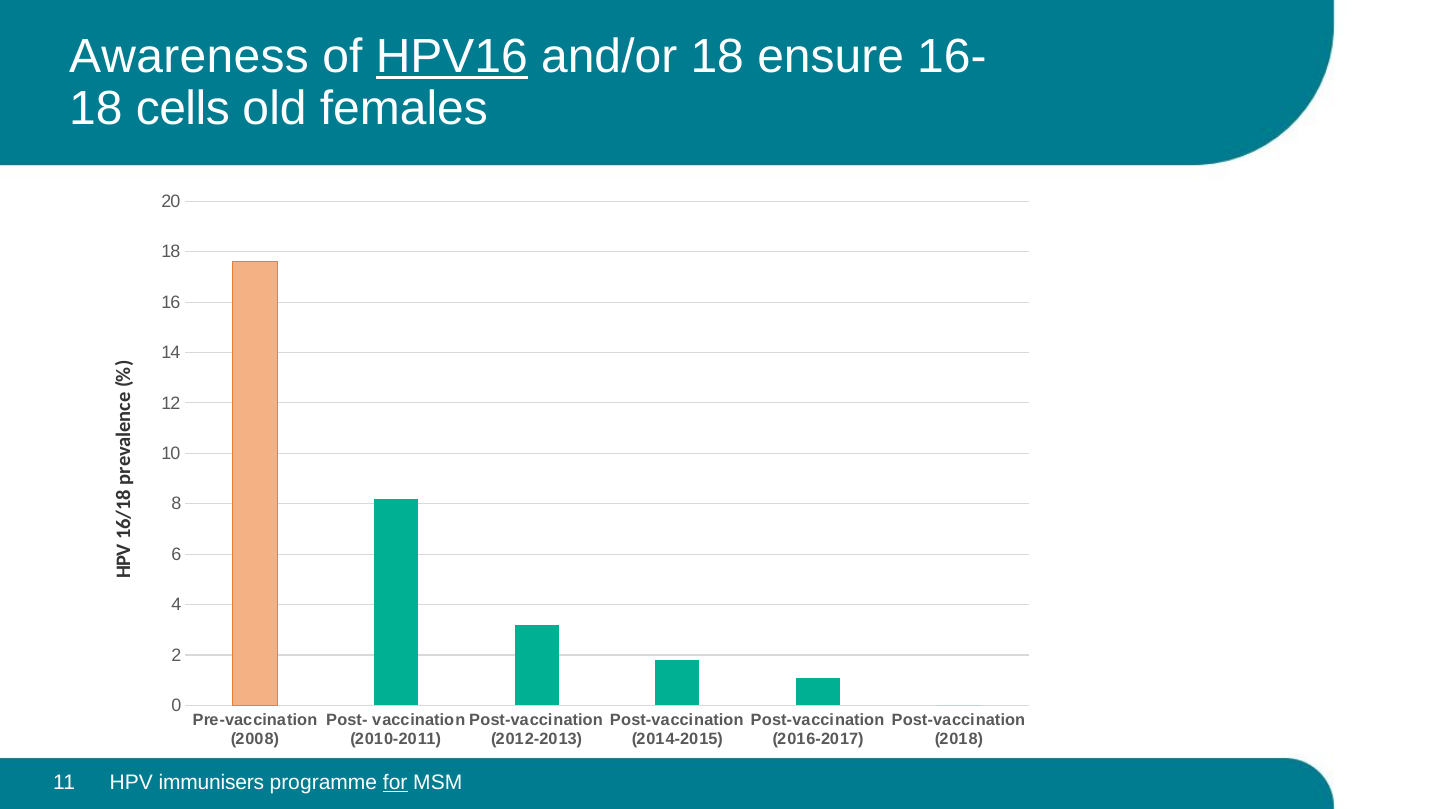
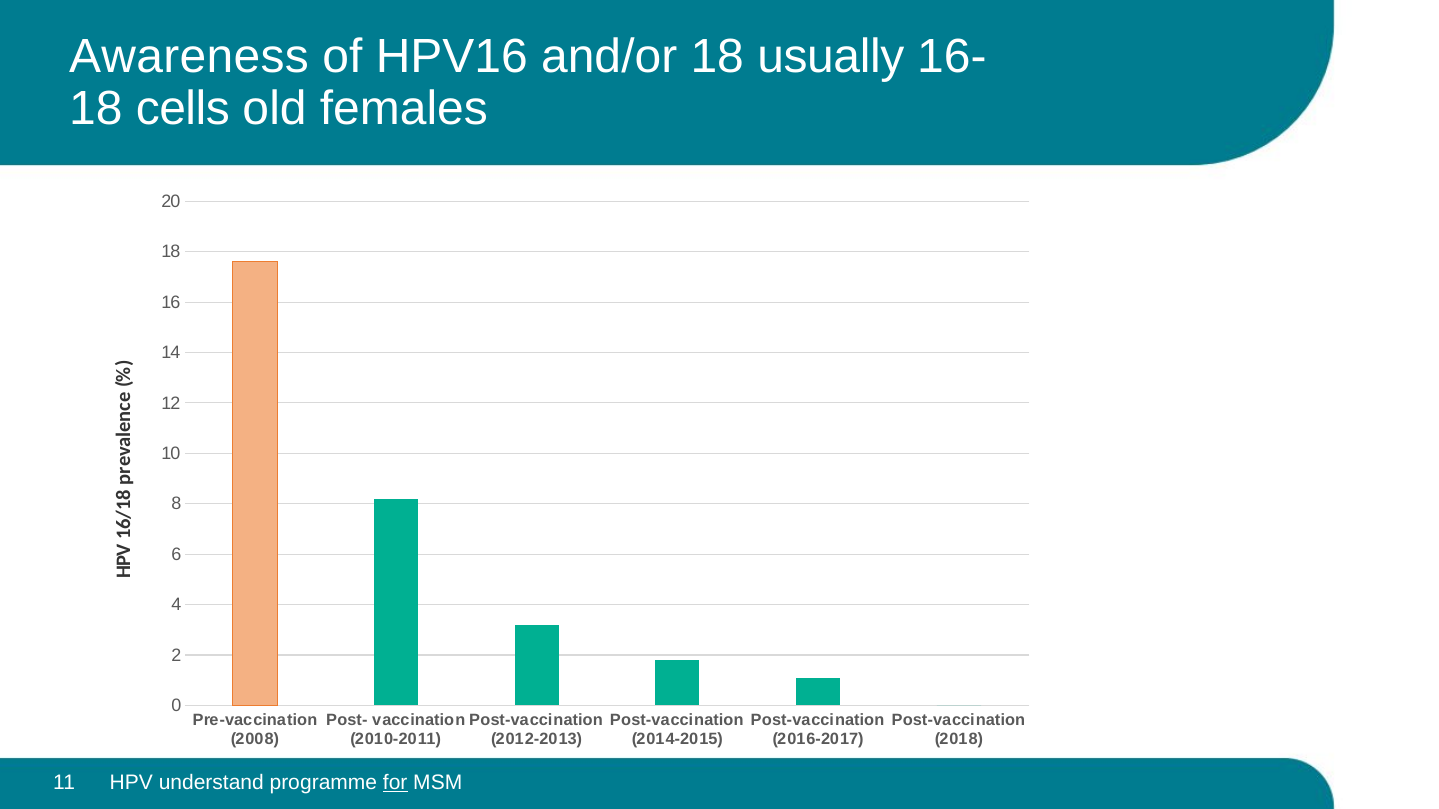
HPV16 underline: present -> none
ensure: ensure -> usually
immunisers: immunisers -> understand
